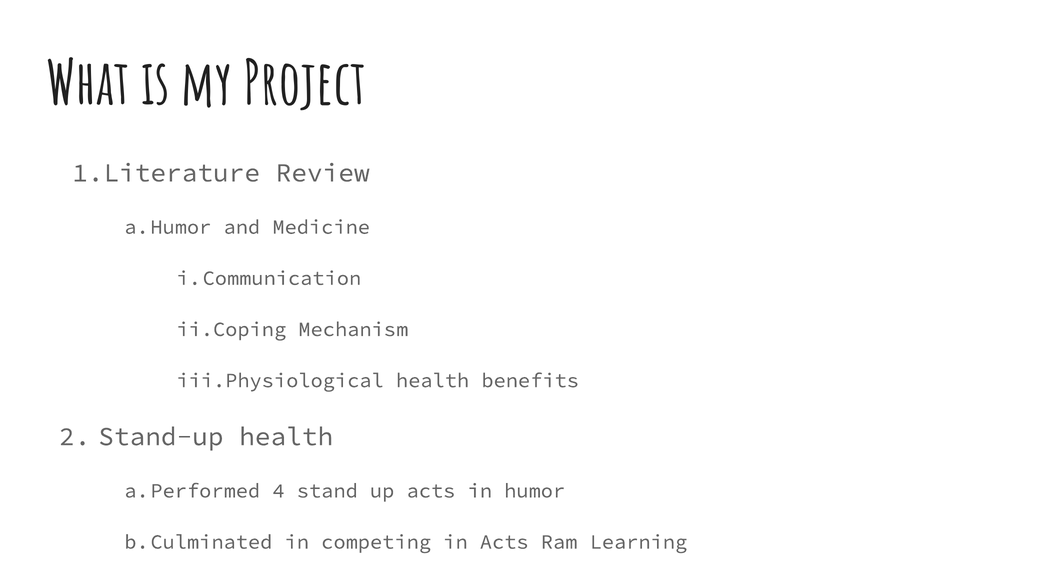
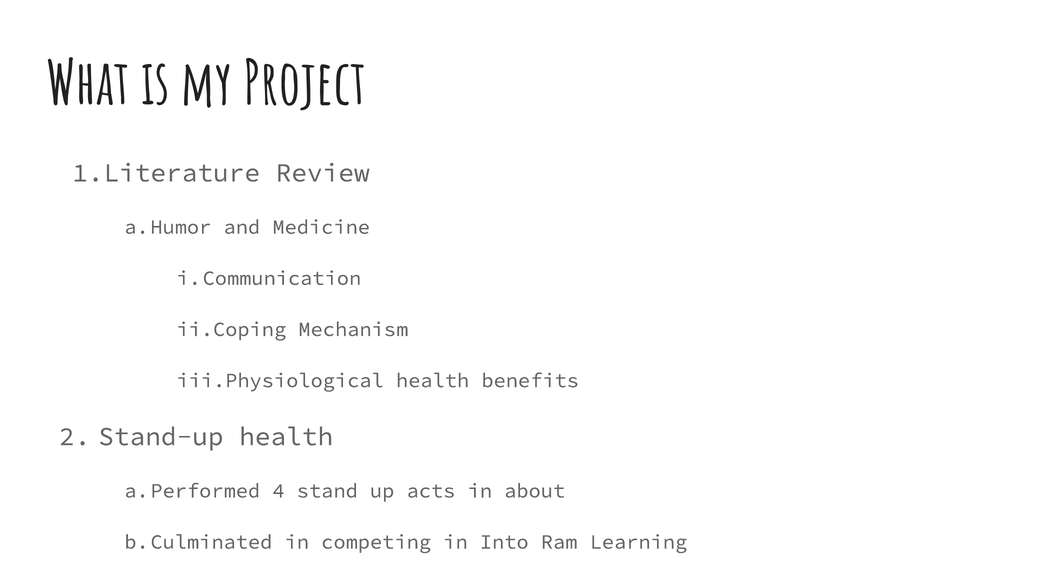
humor: humor -> about
in Acts: Acts -> Into
